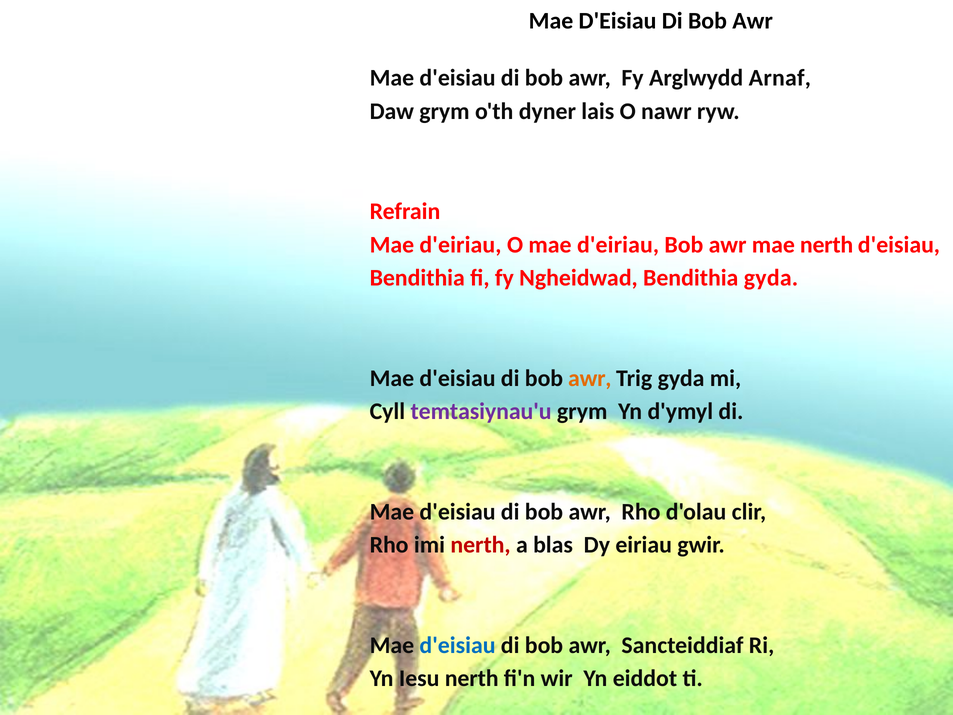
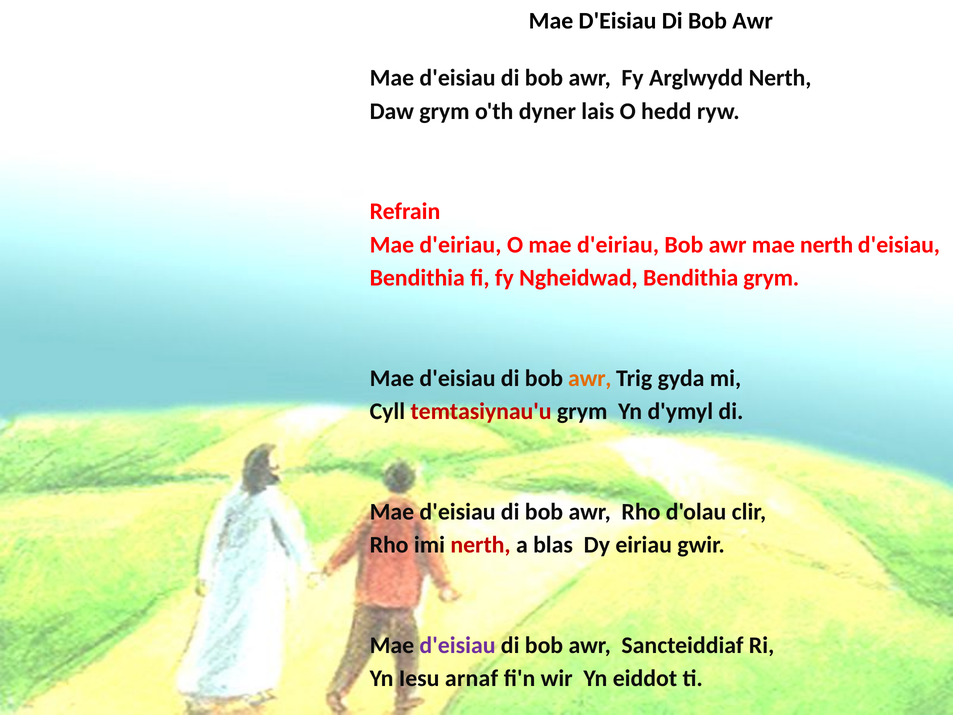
Arglwydd Arnaf: Arnaf -> Nerth
nawr: nawr -> hedd
Bendithia gyda: gyda -> grym
temtasiynau'u colour: purple -> red
d'eisiau at (458, 645) colour: blue -> purple
Iesu nerth: nerth -> arnaf
